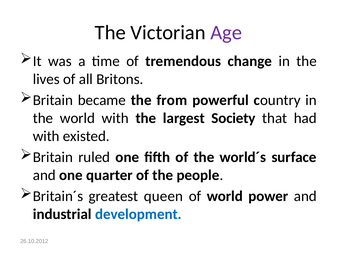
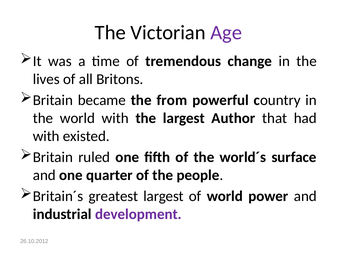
Society: Society -> Author
greatest queen: queen -> largest
development colour: blue -> purple
